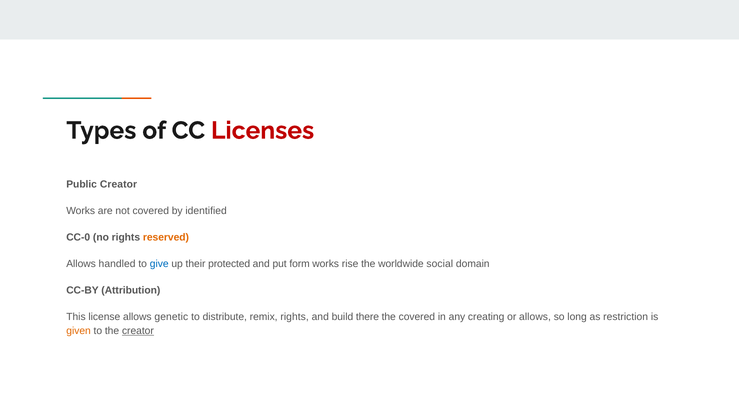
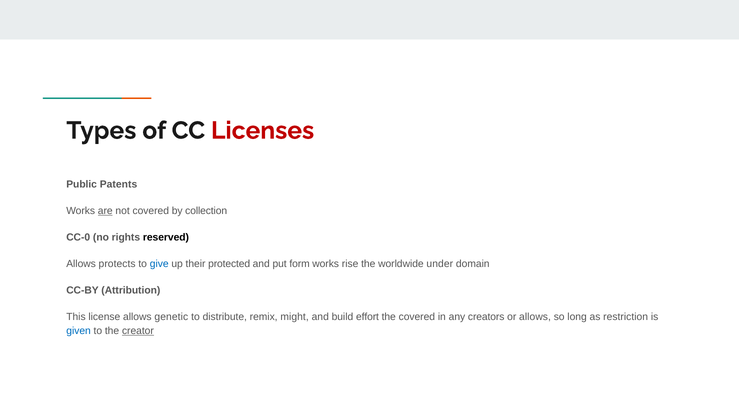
Public Creator: Creator -> Patents
are underline: none -> present
identified: identified -> collection
reserved colour: orange -> black
handled: handled -> protects
social: social -> under
remix rights: rights -> might
there: there -> effort
creating: creating -> creators
given colour: orange -> blue
